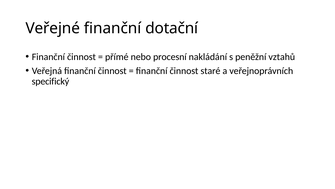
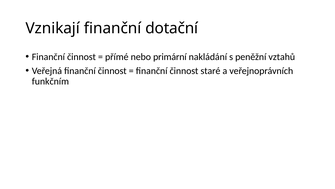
Veřejné: Veřejné -> Vznikají
procesní: procesní -> primární
specifický: specifický -> funkčním
